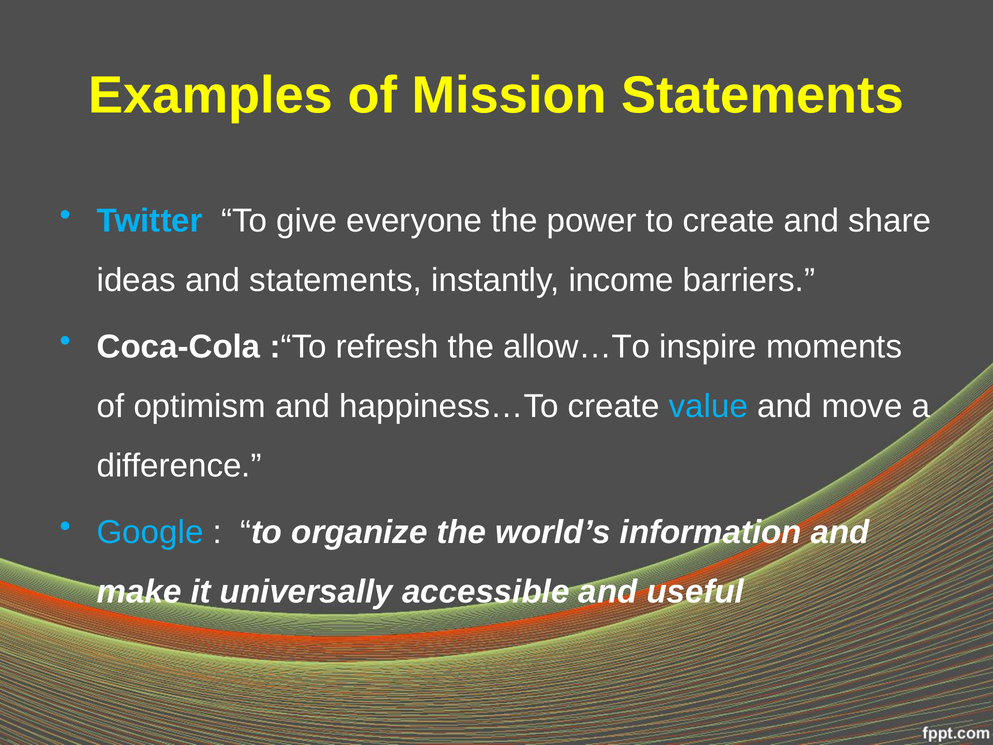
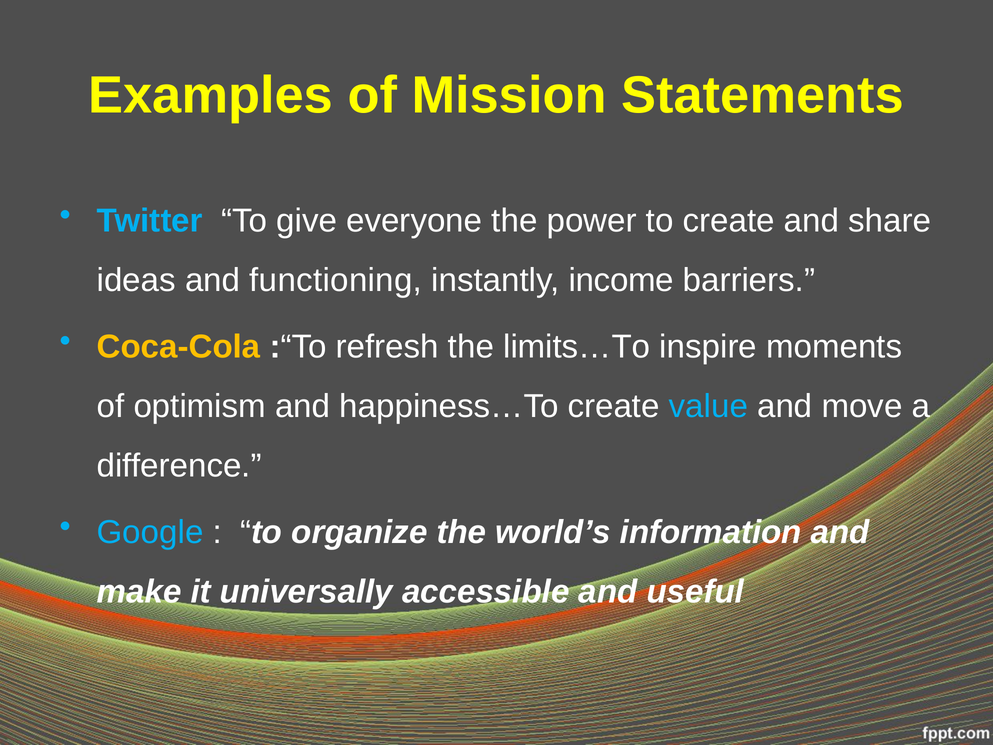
and statements: statements -> functioning
Coca-Cola colour: white -> yellow
allow…To: allow…To -> limits…To
